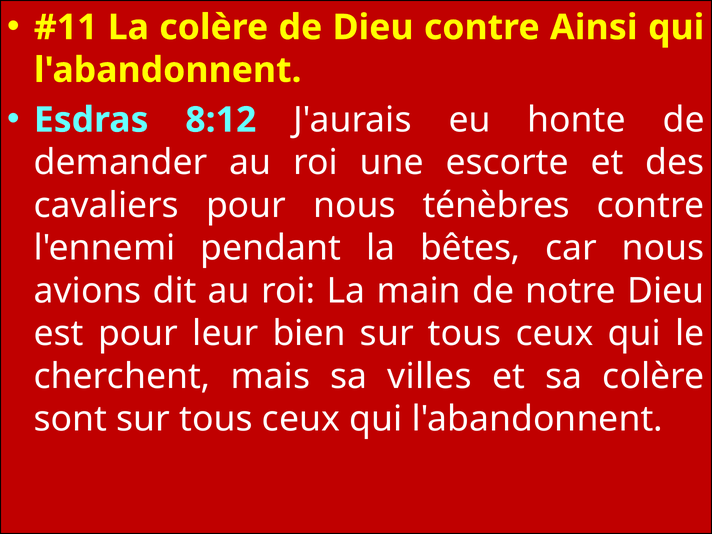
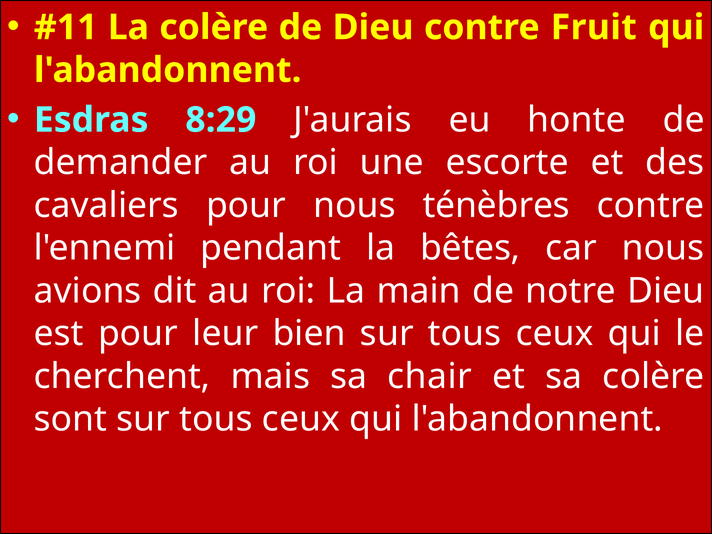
Ainsi: Ainsi -> Fruit
8:12: 8:12 -> 8:29
villes: villes -> chair
